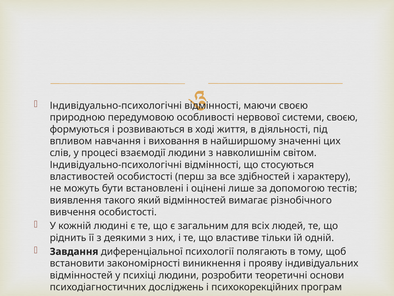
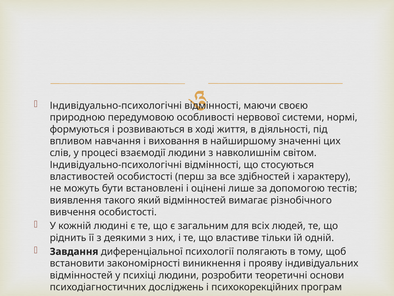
системи своєю: своєю -> нормі
